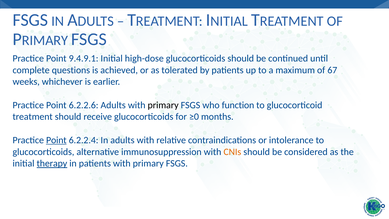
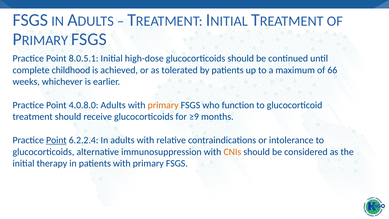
9.4.9.1: 9.4.9.1 -> 8.0.5.1
questions: questions -> childhood
67: 67 -> 66
6.2.2.6: 6.2.2.6 -> 4.0.8.0
primary at (163, 105) colour: black -> orange
≥0: ≥0 -> ≥9
therapy underline: present -> none
